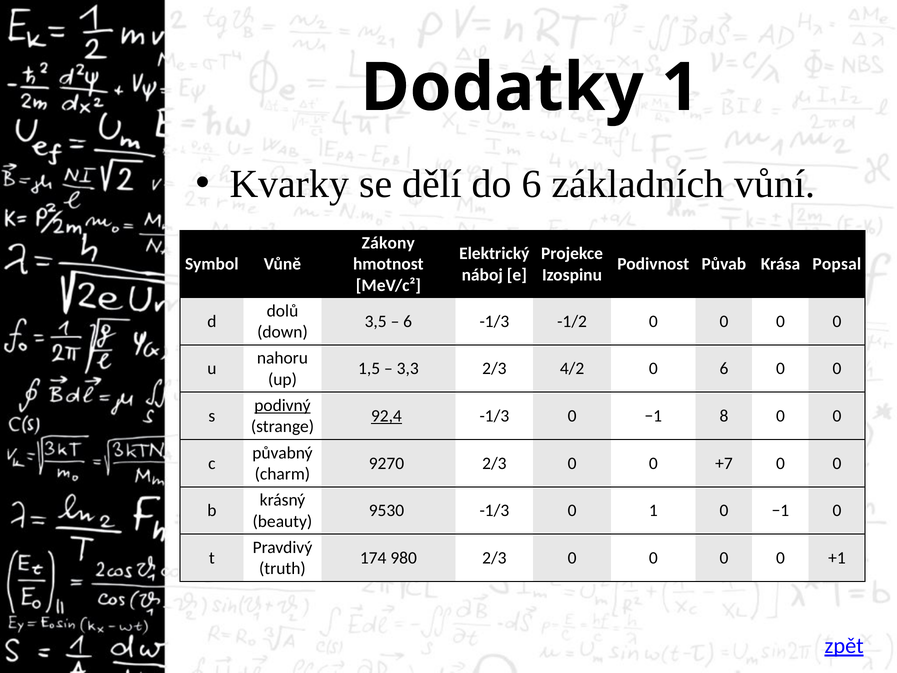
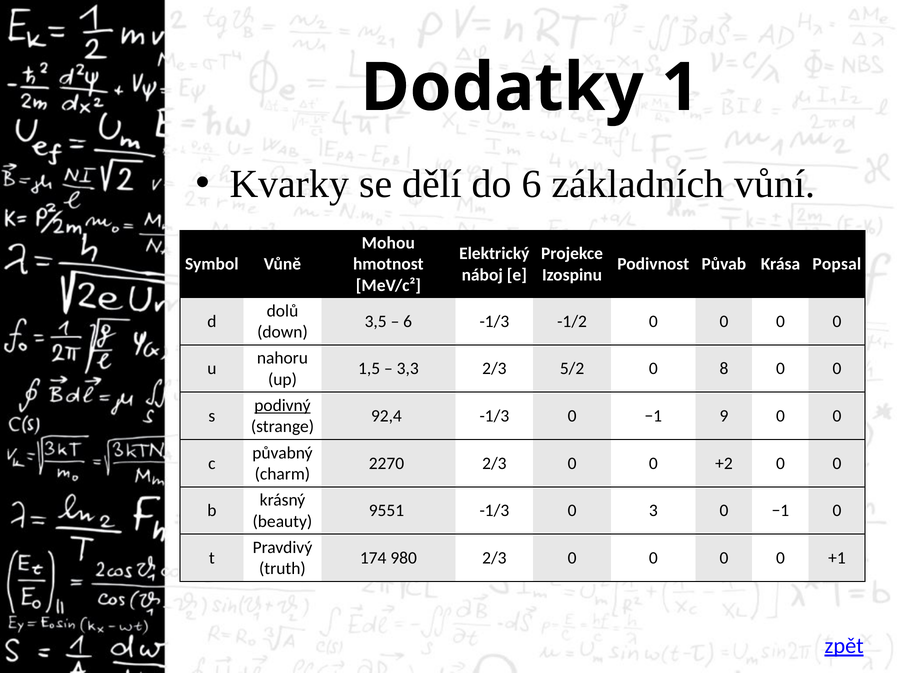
Zákony: Zákony -> Mohou
4/2: 4/2 -> 5/2
0 6: 6 -> 8
92,4 underline: present -> none
8: 8 -> 9
9270: 9270 -> 2270
+7: +7 -> +2
9530: 9530 -> 9551
0 1: 1 -> 3
